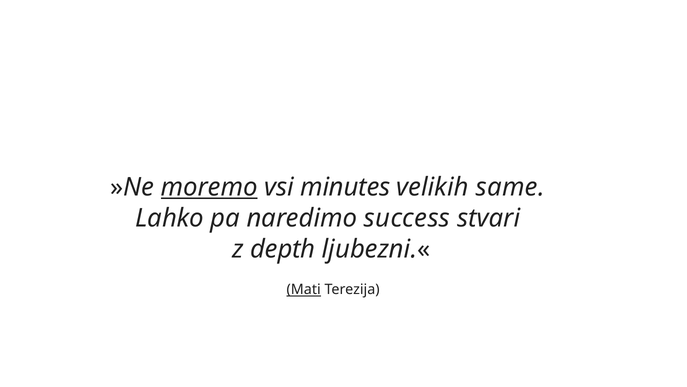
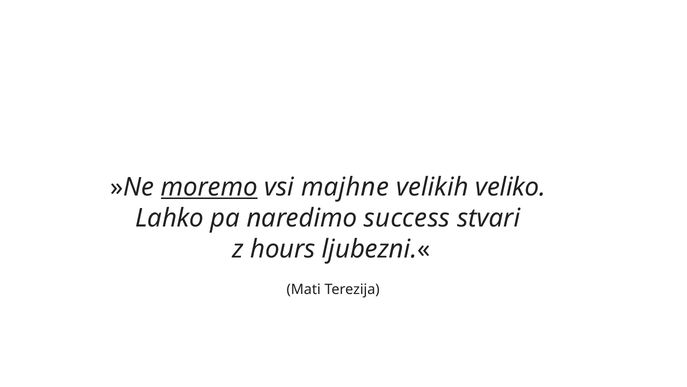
minutes: minutes -> majhne
same: same -> veliko
depth: depth -> hours
Mati underline: present -> none
